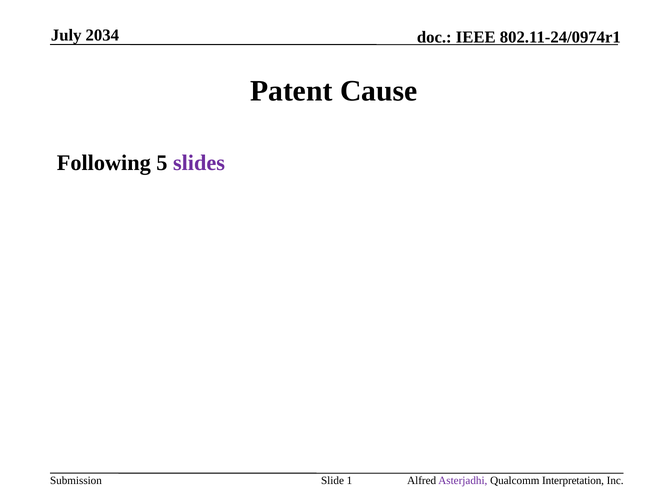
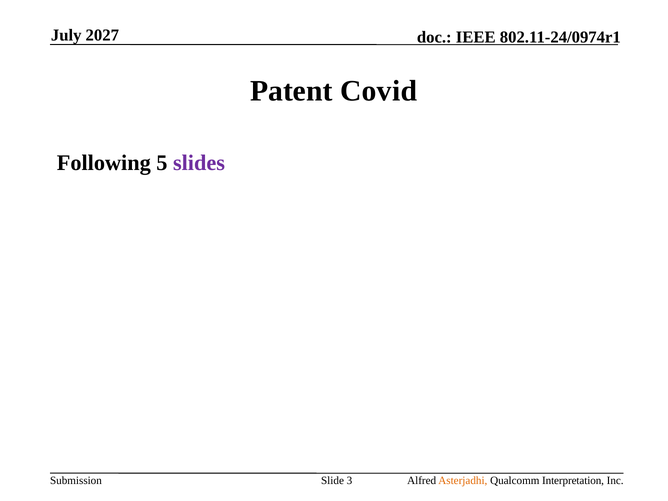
2034: 2034 -> 2027
Cause: Cause -> Covid
1: 1 -> 3
Asterjadhi colour: purple -> orange
